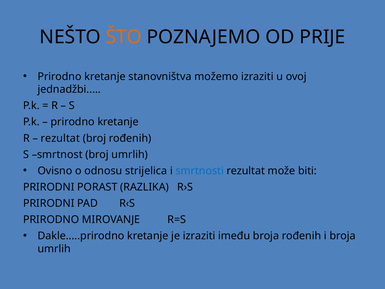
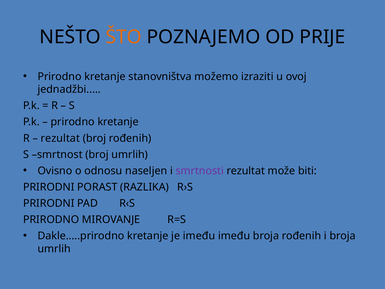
strijelica: strijelica -> naseljen
smrtnosti colour: blue -> purple
je izraziti: izraziti -> imeđu
